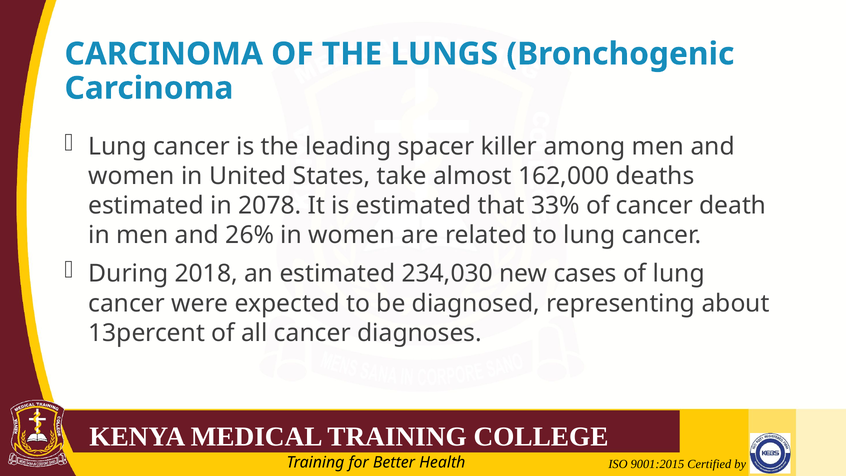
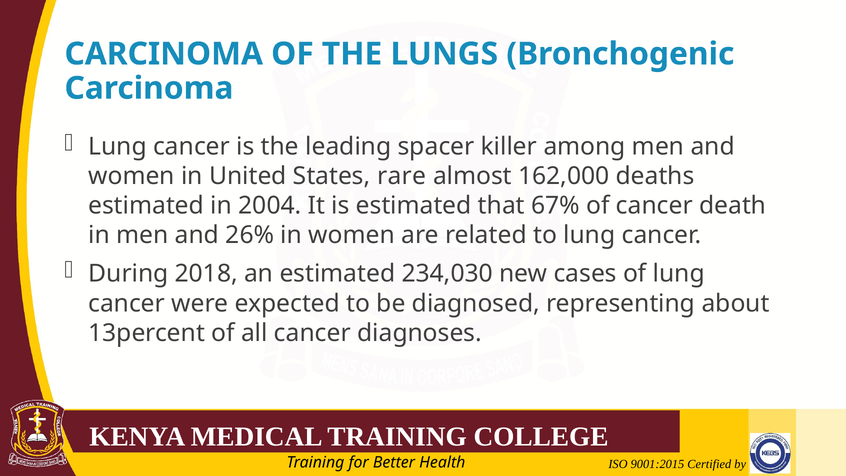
take: take -> rare
2078: 2078 -> 2004
33%: 33% -> 67%
